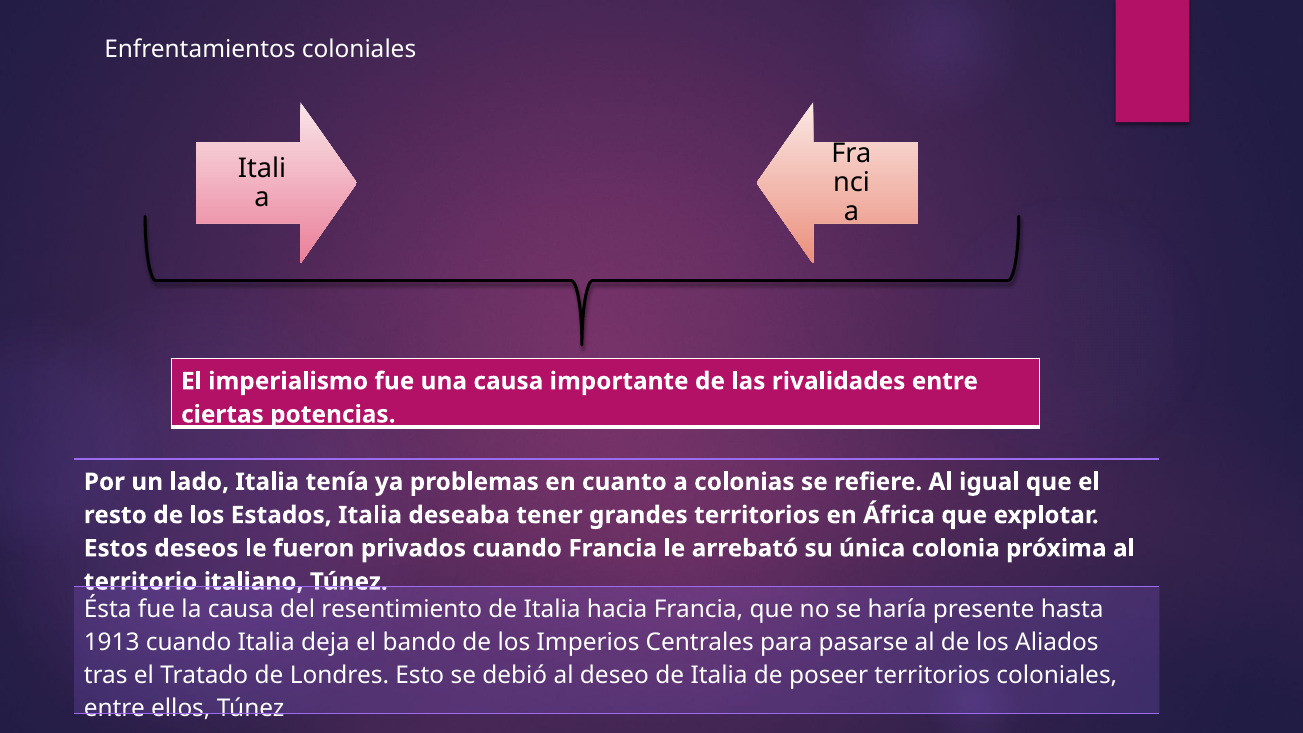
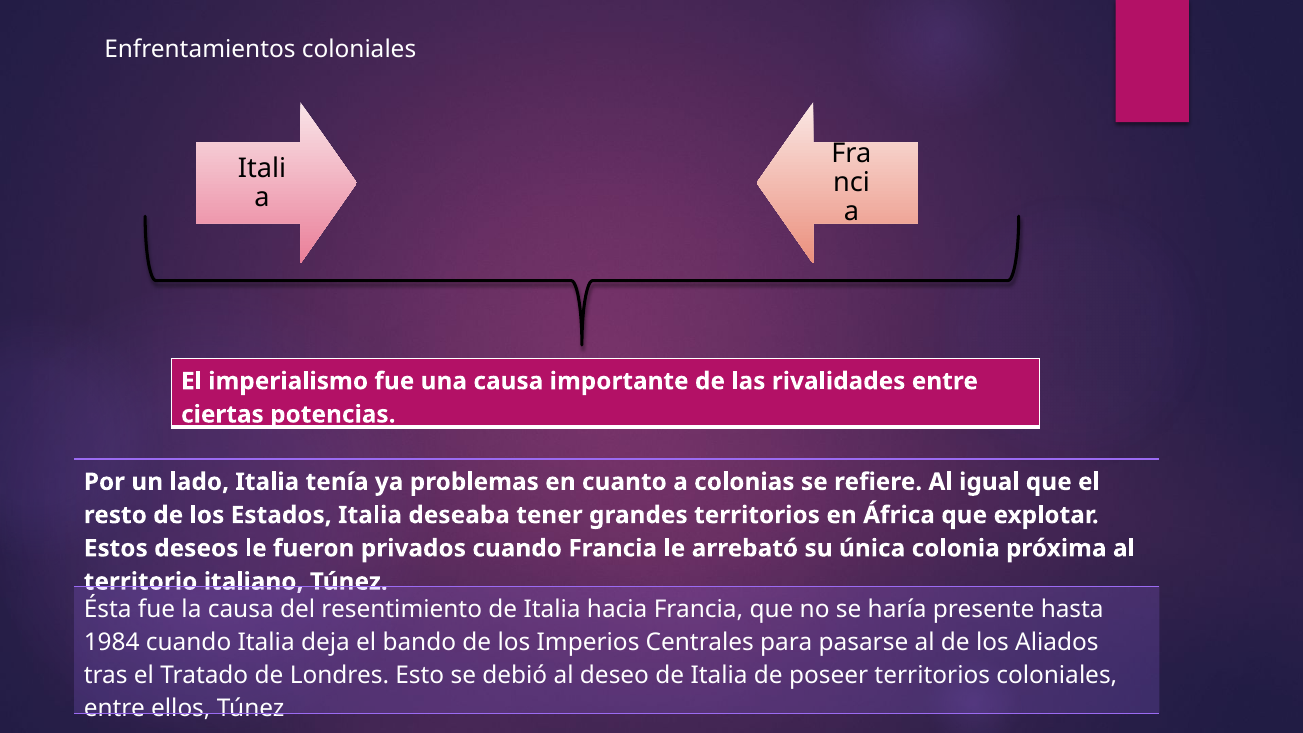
1913: 1913 -> 1984
